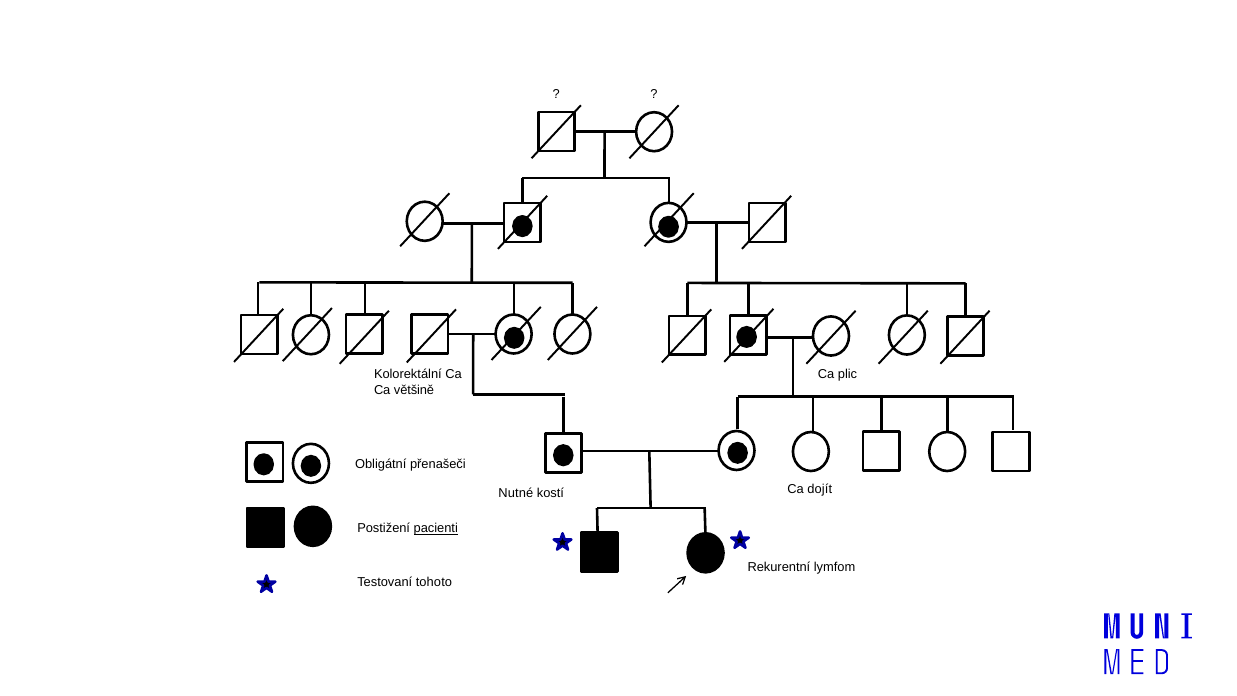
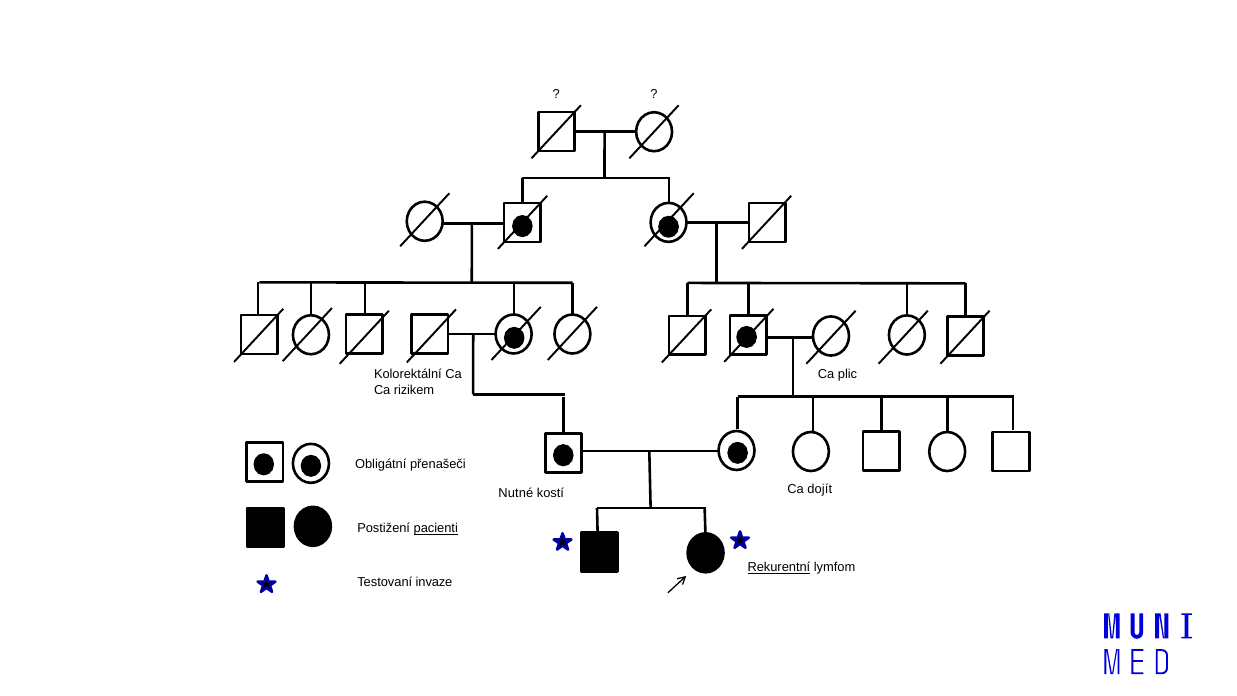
většině: většině -> rizikem
Rekurentní underline: none -> present
tohoto: tohoto -> invaze
